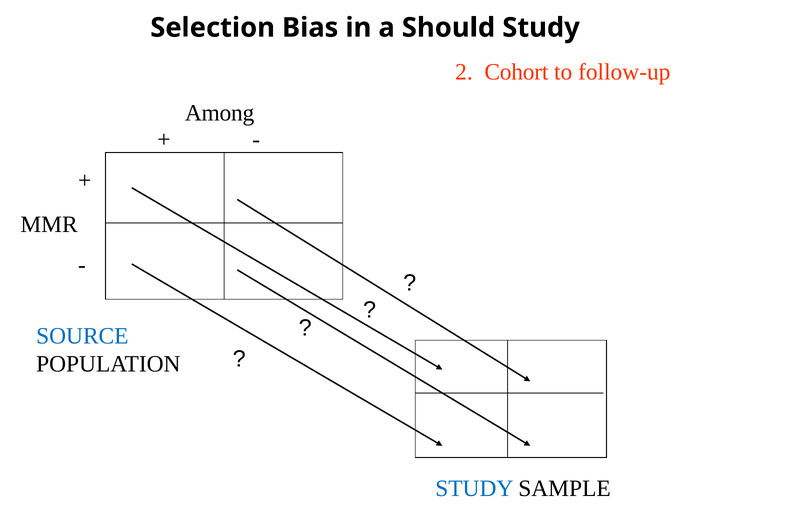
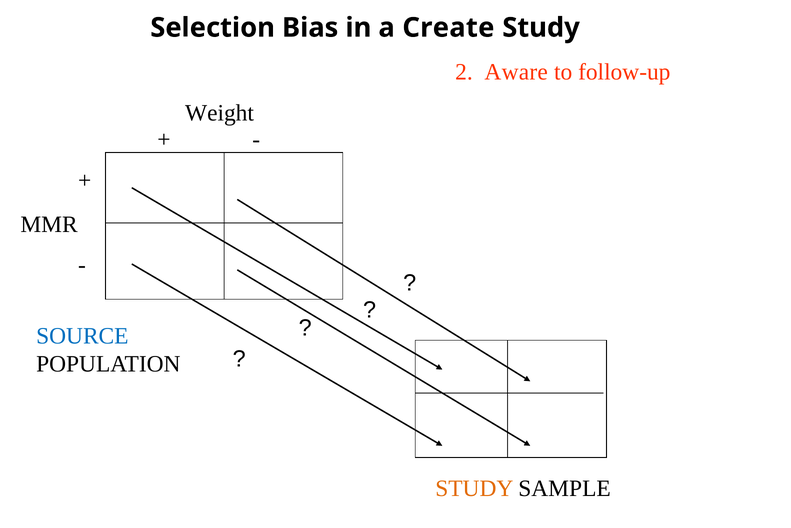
Should: Should -> Create
Cohort: Cohort -> Aware
Among: Among -> Weight
STUDY at (474, 488) colour: blue -> orange
